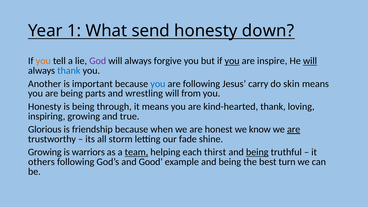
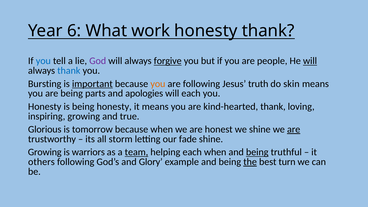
1: 1 -> 6
send: send -> work
honesty down: down -> thank
you at (43, 61) colour: orange -> blue
forgive underline: none -> present
you at (232, 61) underline: present -> none
inspire: inspire -> people
Another: Another -> Bursting
important underline: none -> present
you at (158, 84) colour: blue -> orange
carry: carry -> truth
wrestling: wrestling -> apologies
will from: from -> each
being through: through -> honesty
friendship: friendship -> tomorrow
we know: know -> shine
each thirst: thirst -> when
Good: Good -> Glory
the underline: none -> present
